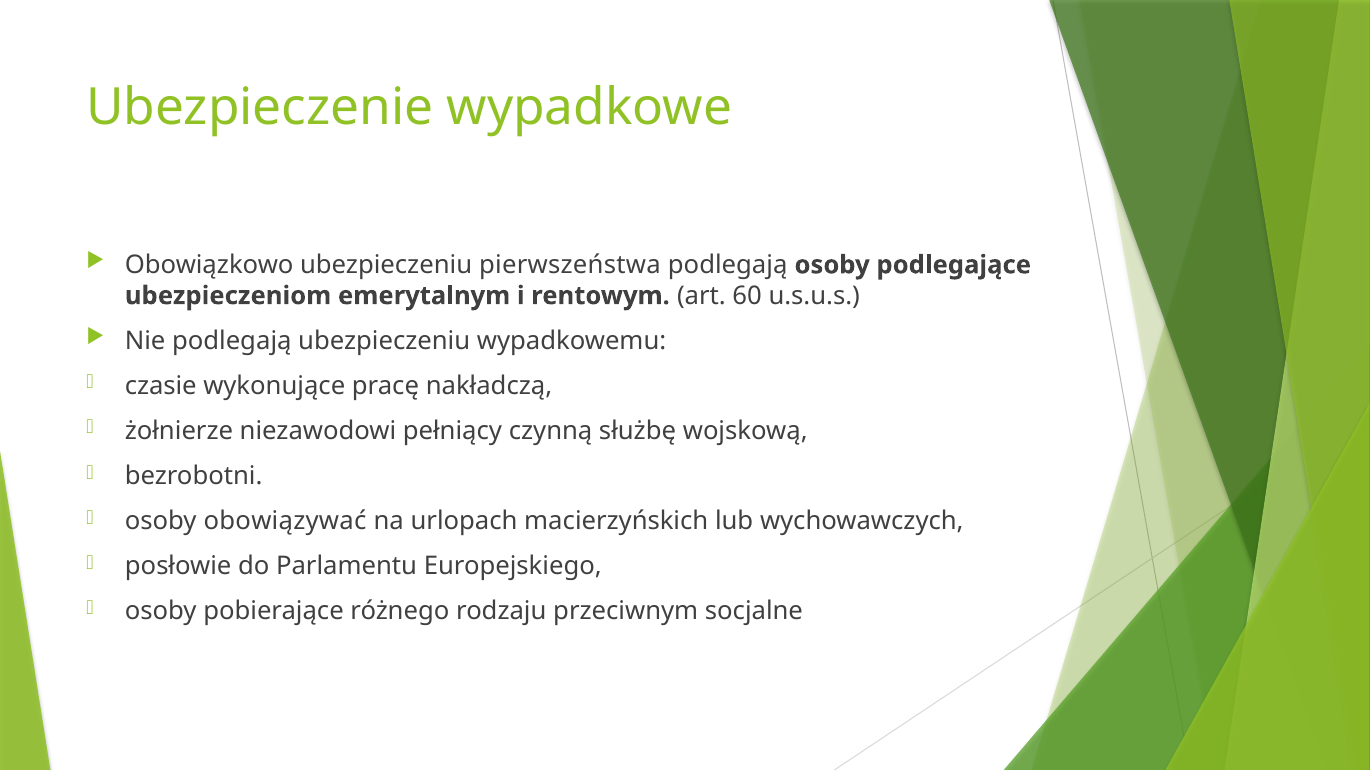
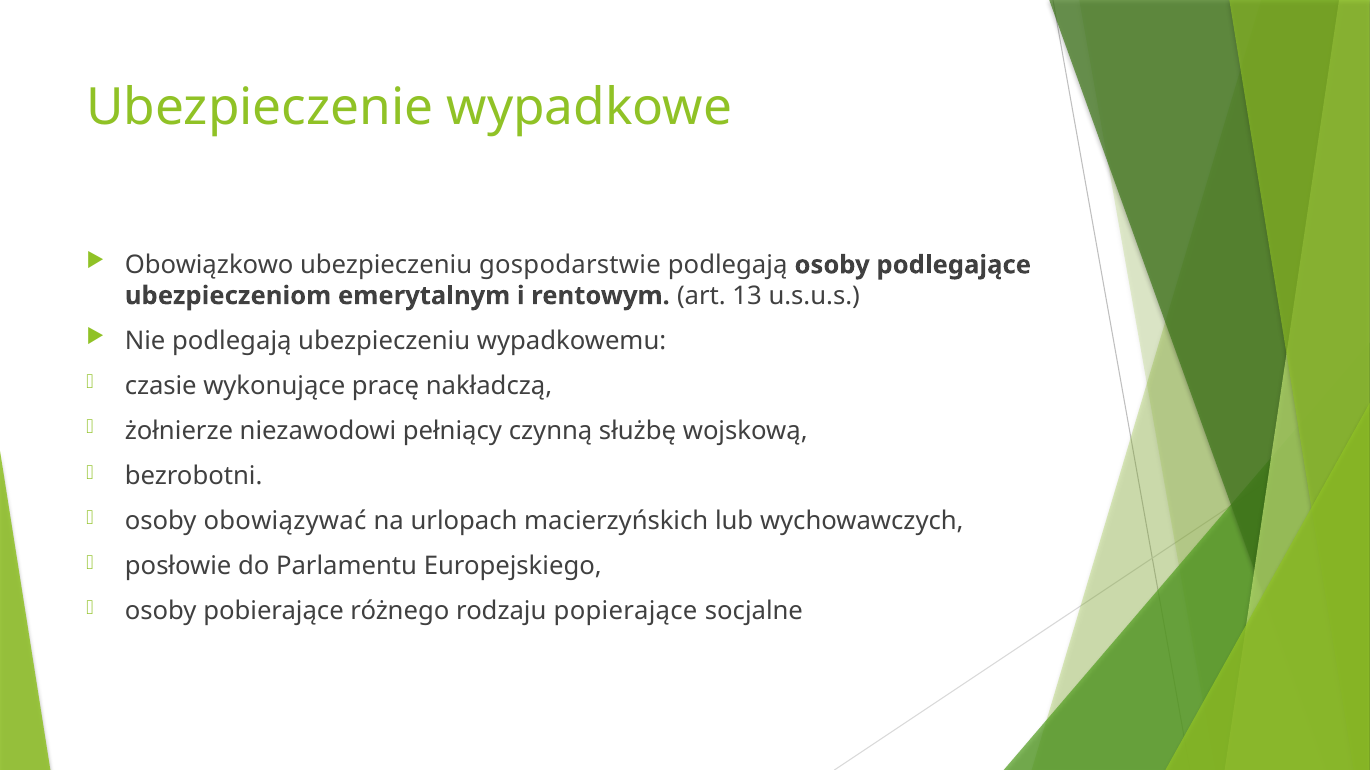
pierwszeństwa: pierwszeństwa -> gospodarstwie
60: 60 -> 13
przeciwnym: przeciwnym -> popierające
